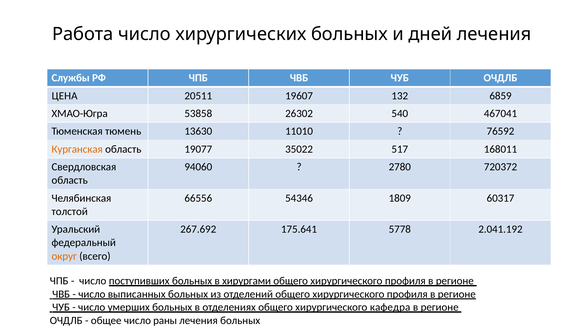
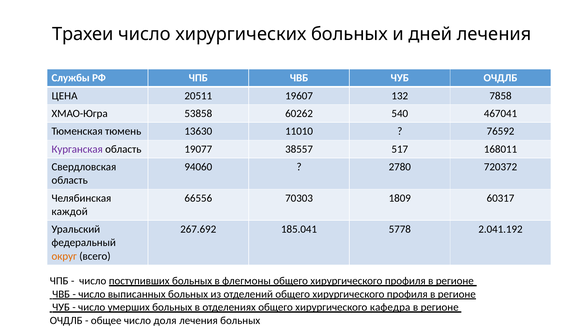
Работа: Работа -> Трахеи
6859: 6859 -> 7858
26302: 26302 -> 60262
Курганская colour: orange -> purple
35022: 35022 -> 38557
54346: 54346 -> 70303
толстой: толстой -> каждой
175.641: 175.641 -> 185.041
хирургами: хирургами -> флегмоны
раны: раны -> доля
